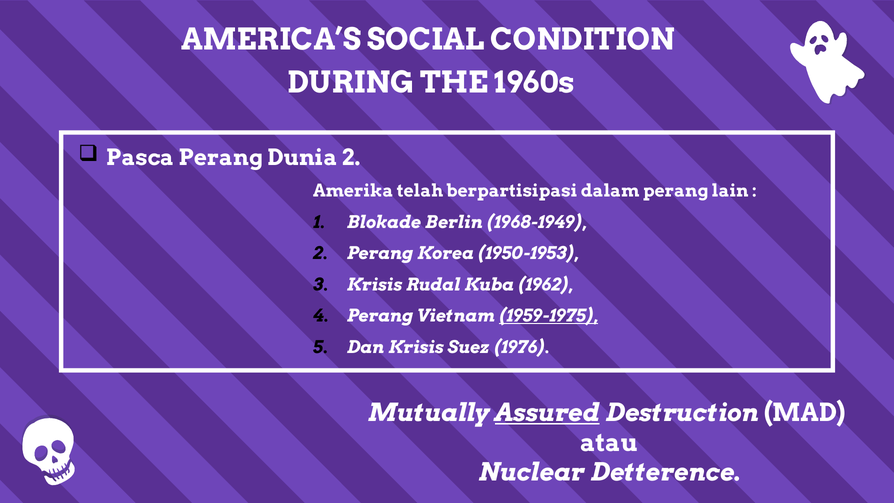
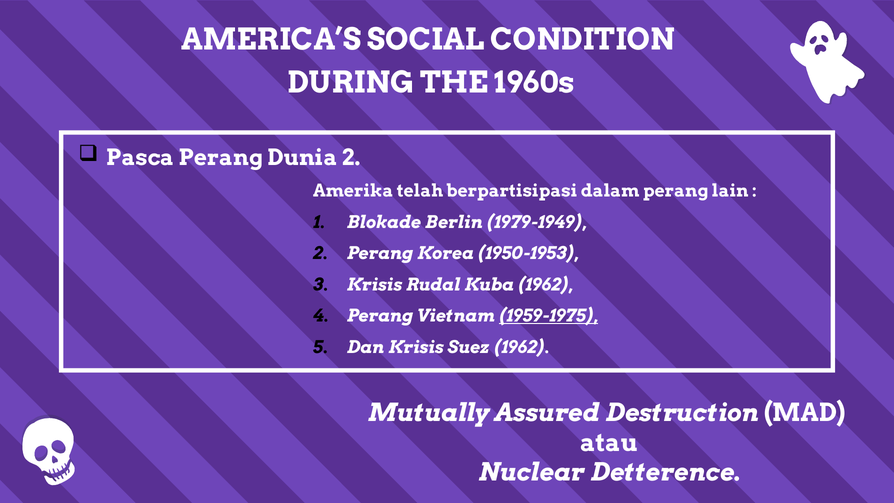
1968-1949: 1968-1949 -> 1979-1949
Suez 1976: 1976 -> 1962
Assured underline: present -> none
